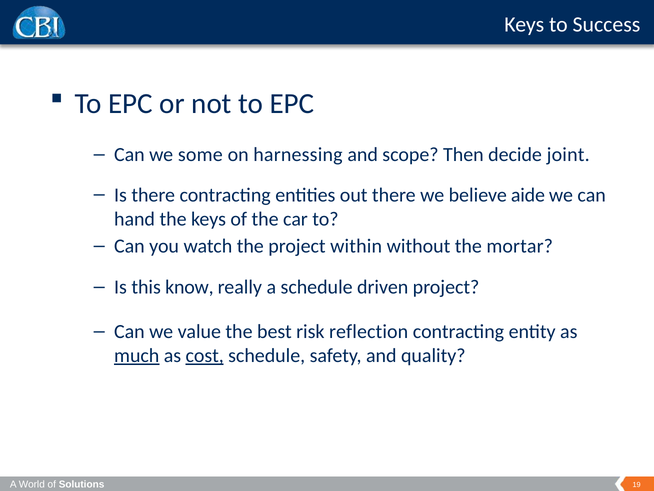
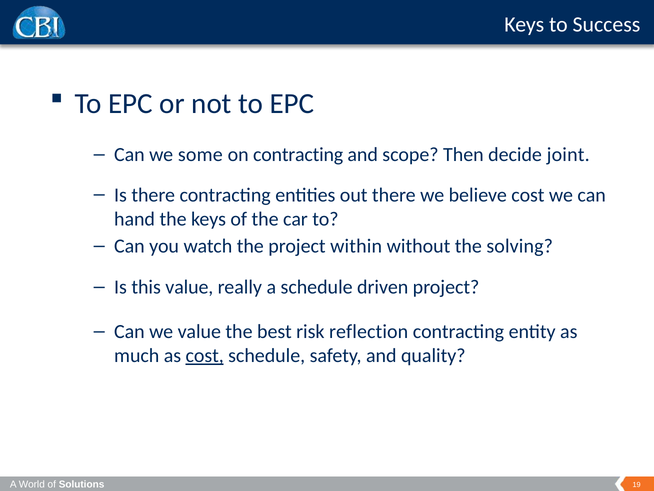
on harnessing: harnessing -> contracting
believe aide: aide -> cost
mortar: mortar -> solving
this know: know -> value
much underline: present -> none
